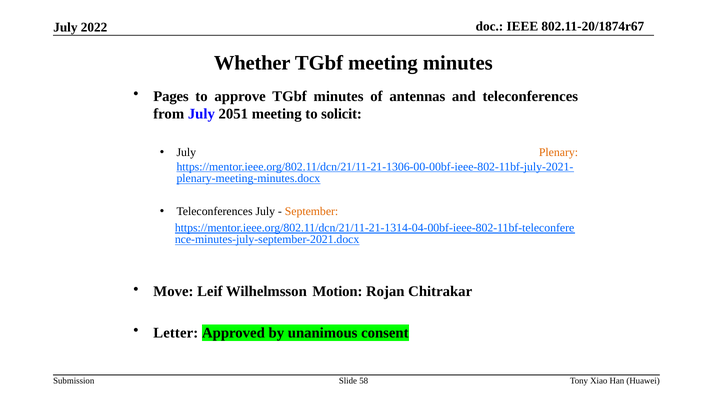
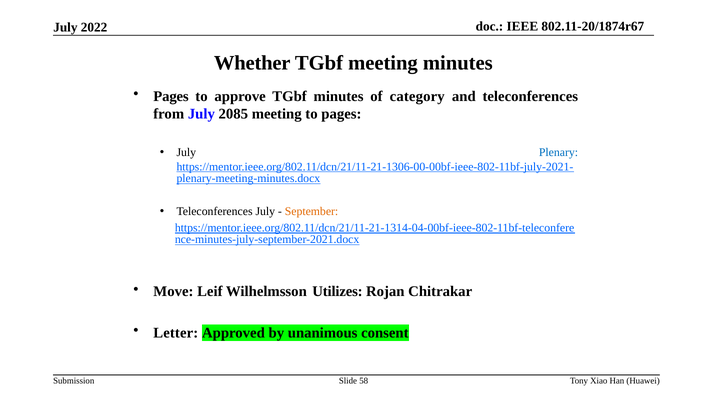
antennas: antennas -> category
2051: 2051 -> 2085
to solicit: solicit -> pages
Plenary colour: orange -> blue
Motion: Motion -> Utilizes
